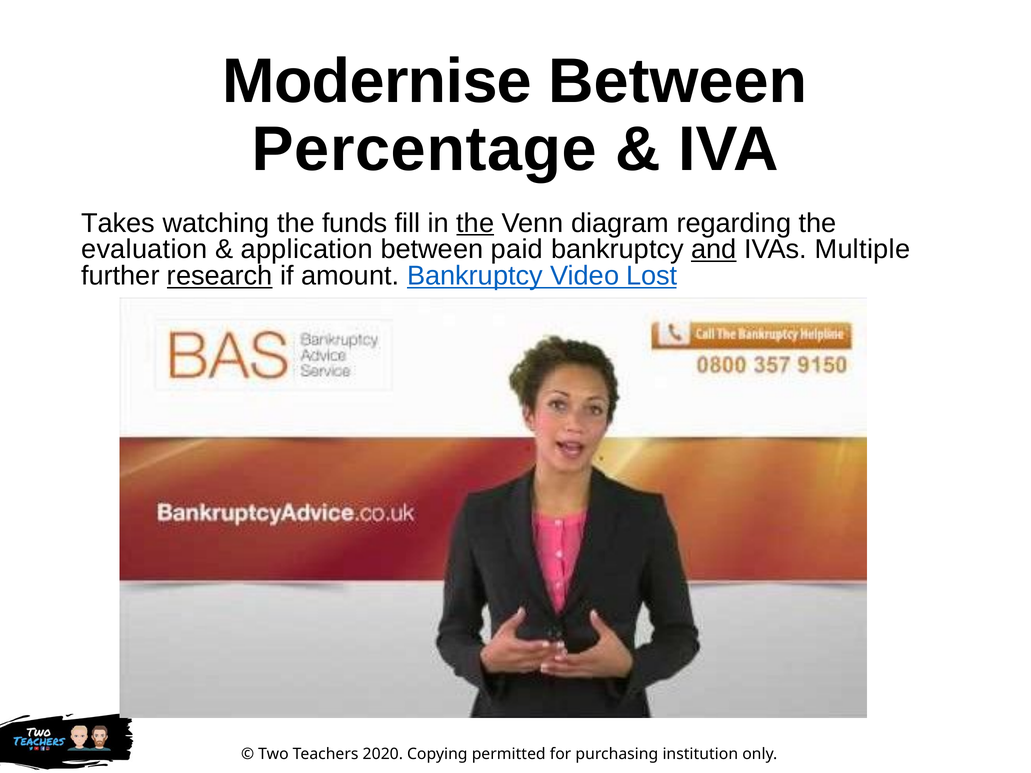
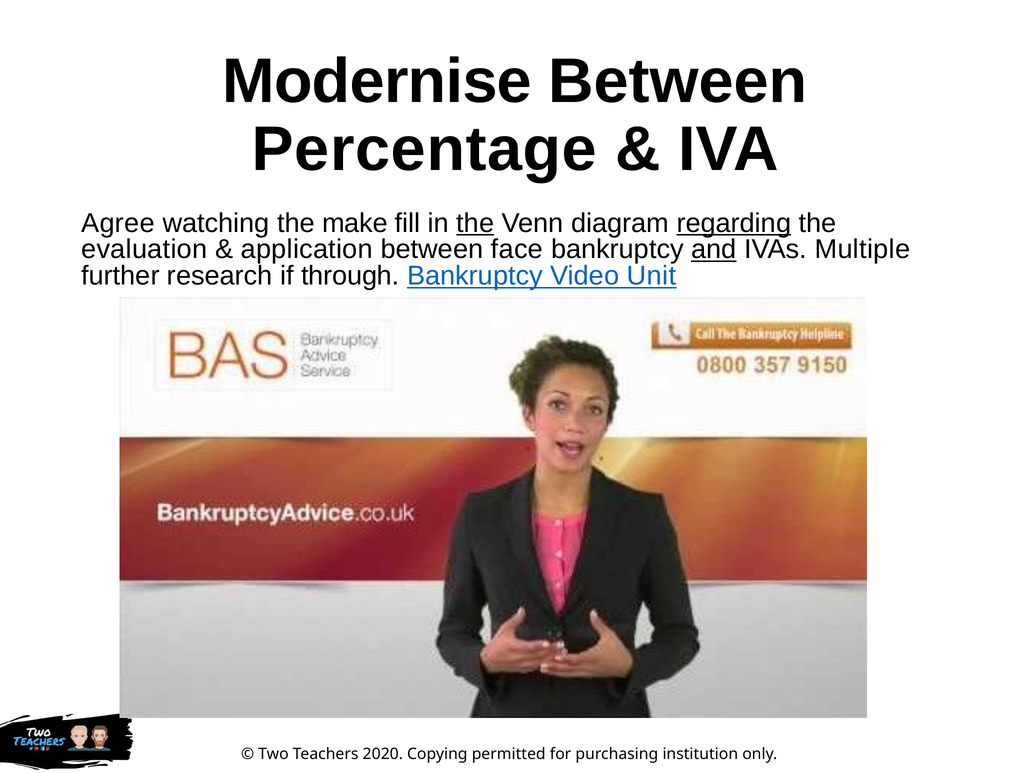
Takes: Takes -> Agree
funds: funds -> make
regarding underline: none -> present
paid: paid -> face
research underline: present -> none
amount: amount -> through
Lost: Lost -> Unit
